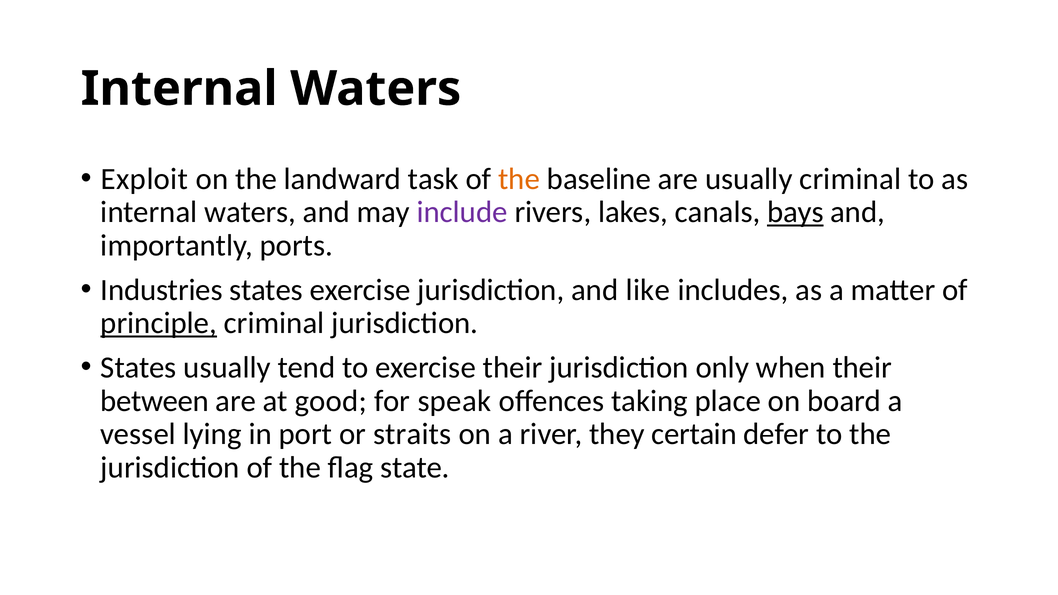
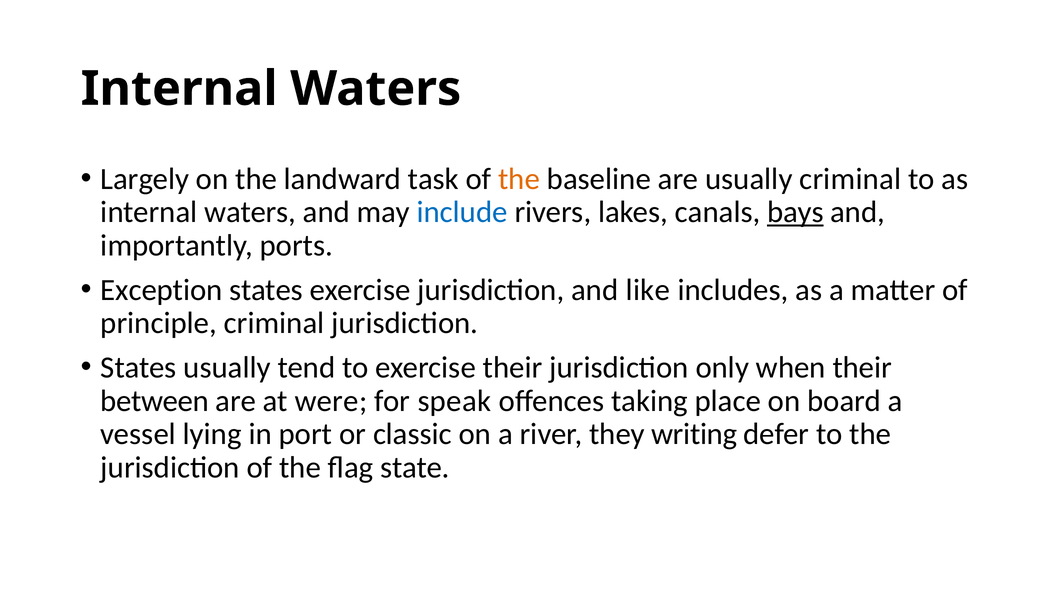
Exploit: Exploit -> Largely
include colour: purple -> blue
Industries: Industries -> Exception
principle underline: present -> none
good: good -> were
straits: straits -> classic
certain: certain -> writing
